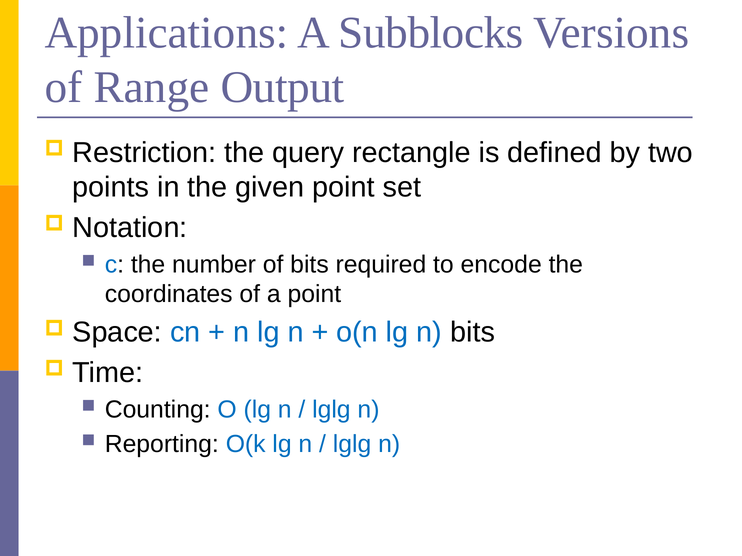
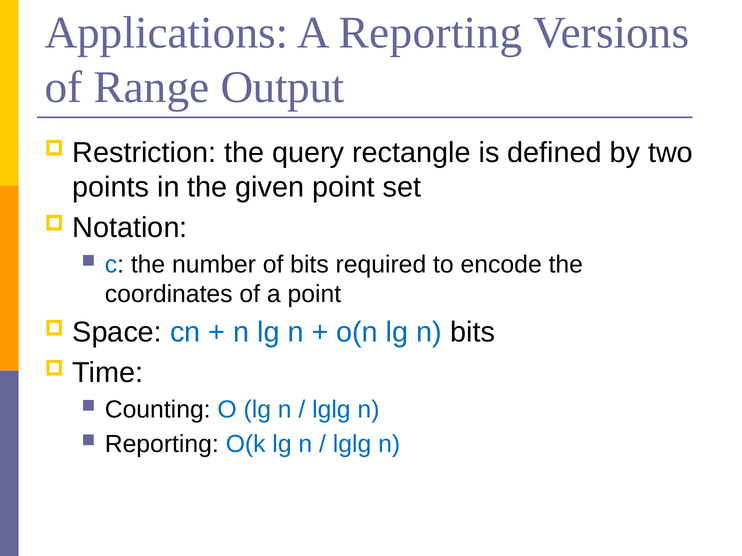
A Subblocks: Subblocks -> Reporting
